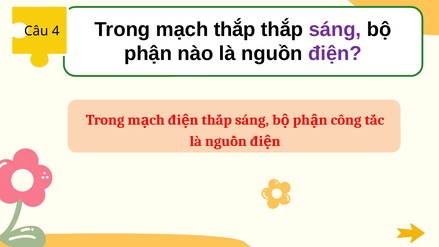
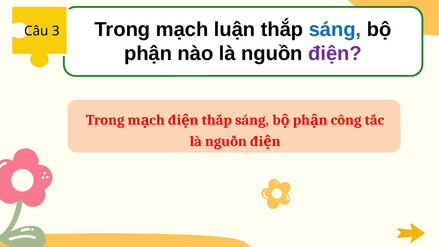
mạch thắp: thắp -> luận
sáng at (335, 29) colour: purple -> blue
4: 4 -> 3
